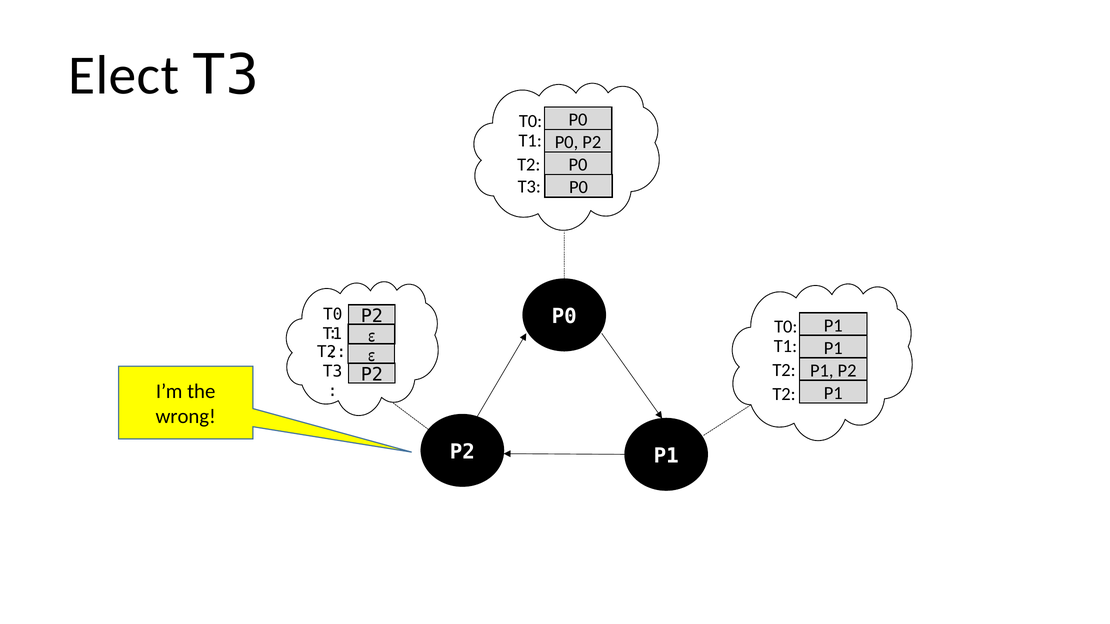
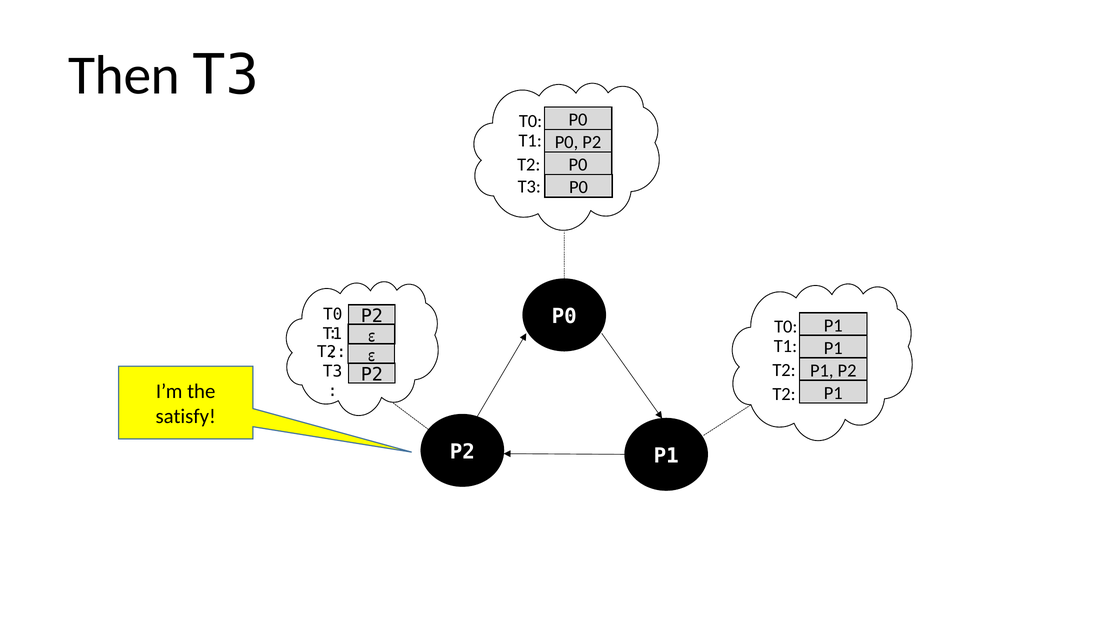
Elect: Elect -> Then
wrong: wrong -> satisfy
